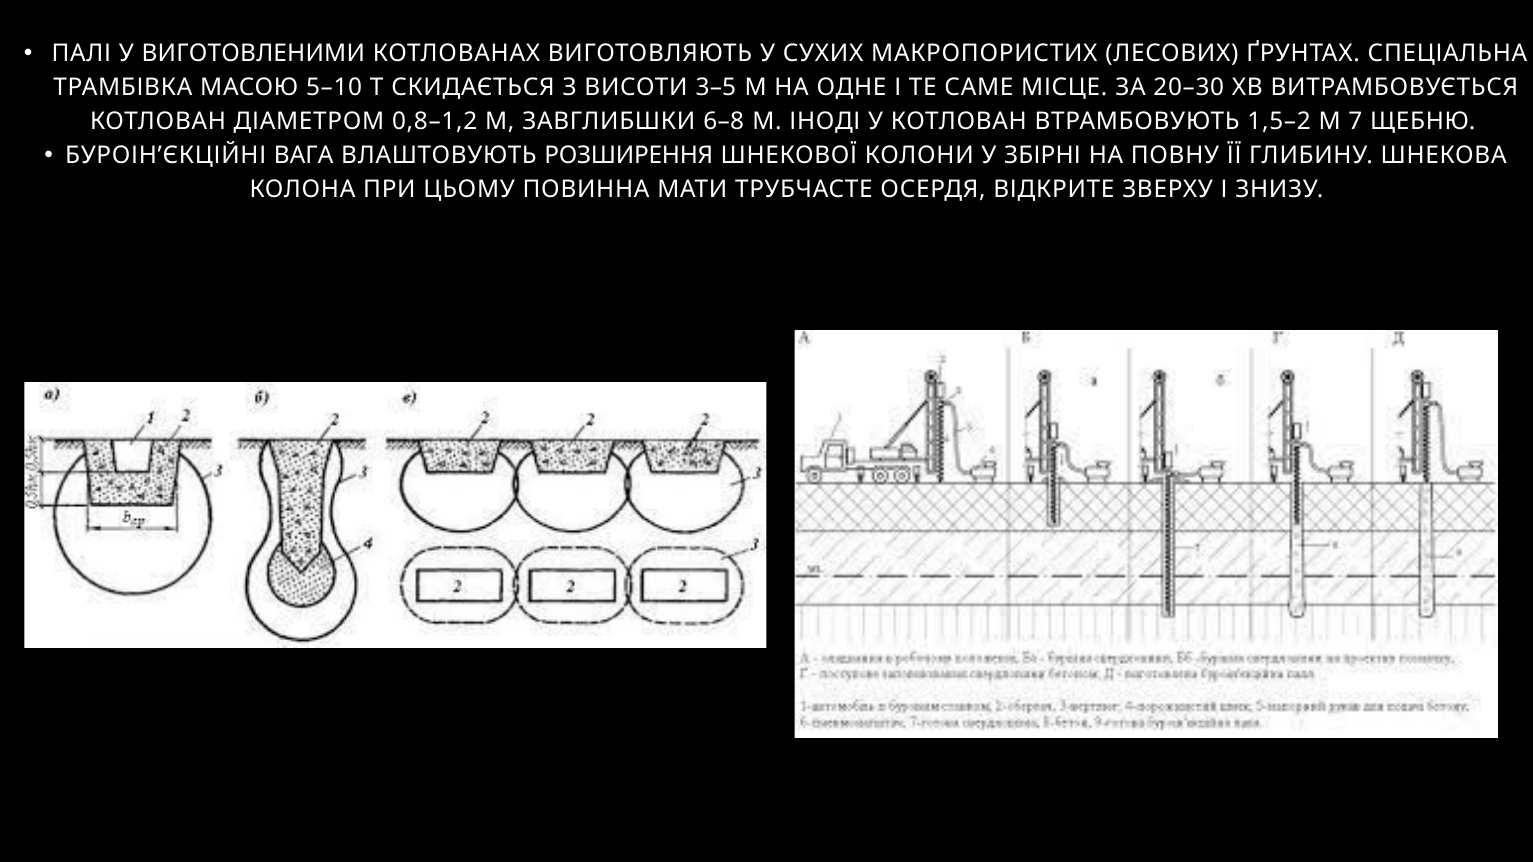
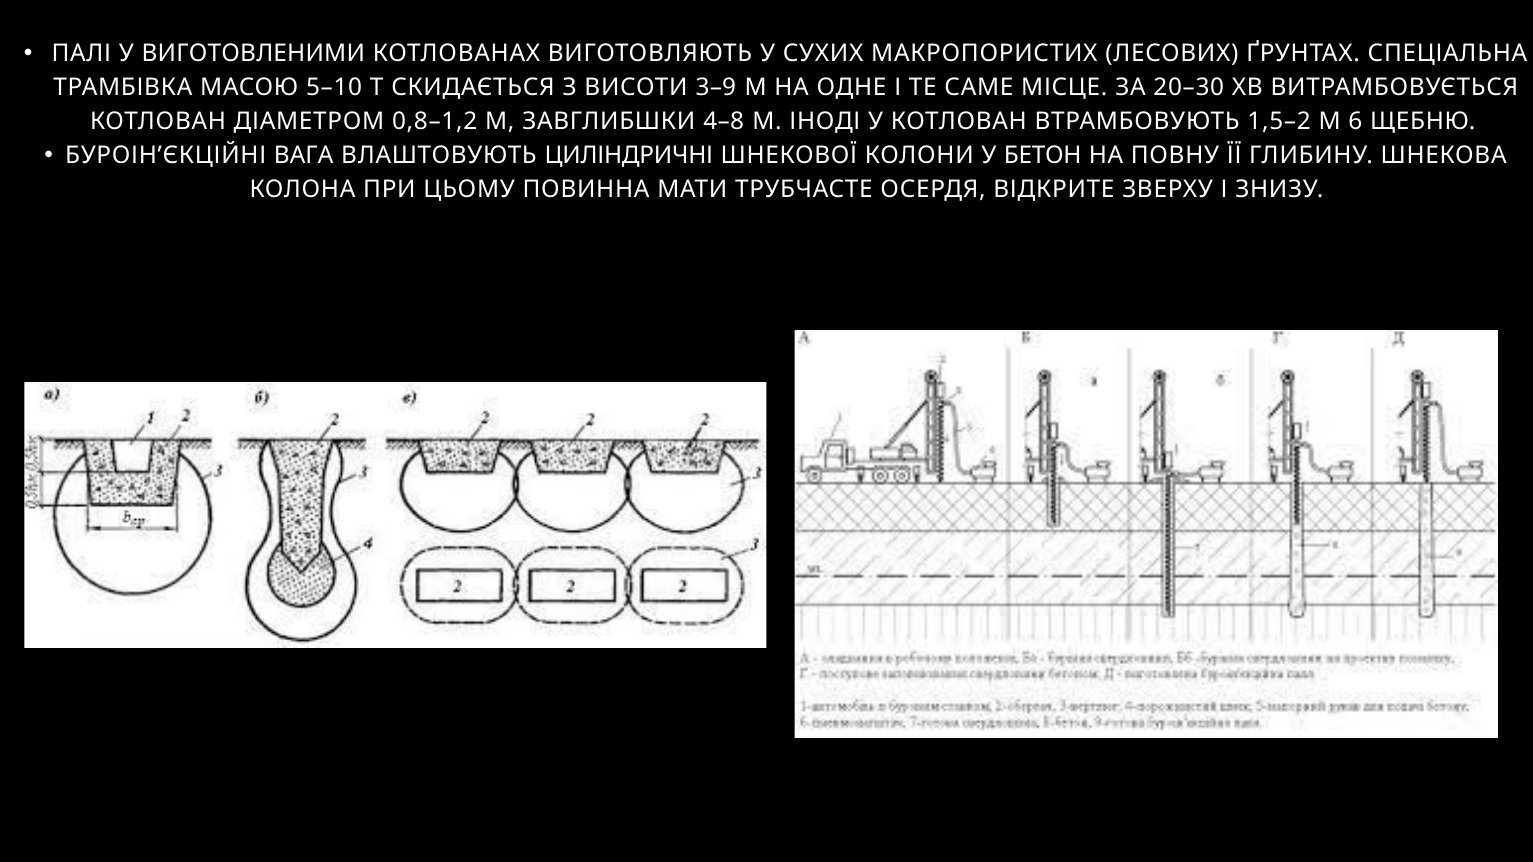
3–5: 3–5 -> 3–9
6–8: 6–8 -> 4–8
7: 7 -> 6
РОЗШИРЕННЯ: РОЗШИРЕННЯ -> ЦИЛІНДРИЧНІ
ЗБІРНІ: ЗБІРНІ -> БЕТОН
